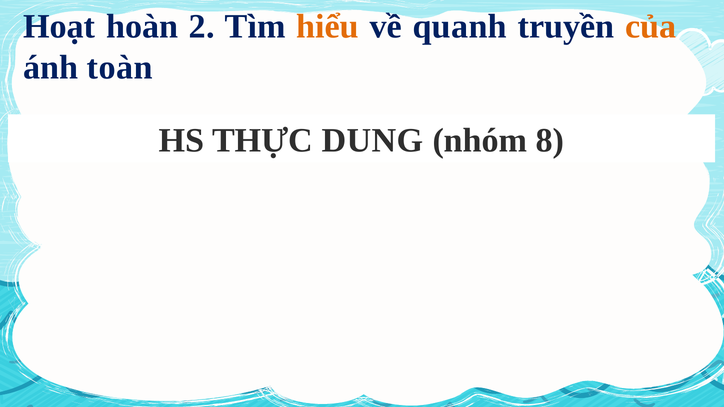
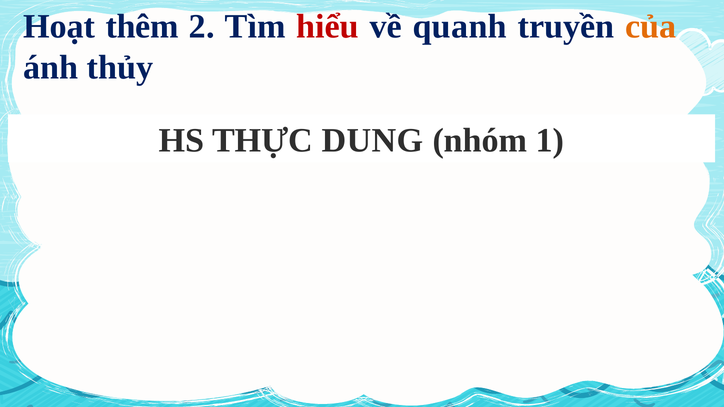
hoàn: hoàn -> thêm
hiểu colour: orange -> red
toàn: toàn -> thủy
8: 8 -> 1
